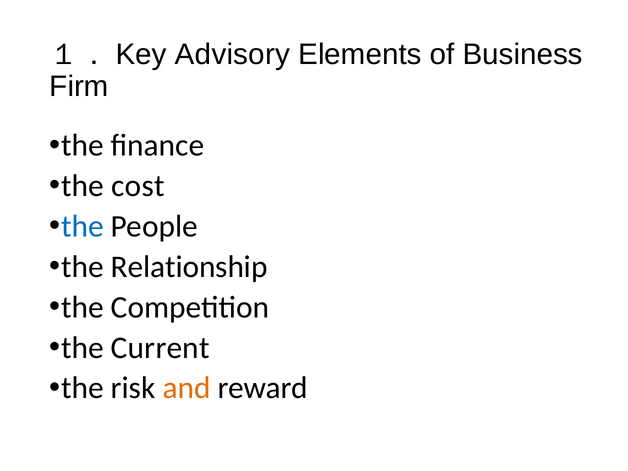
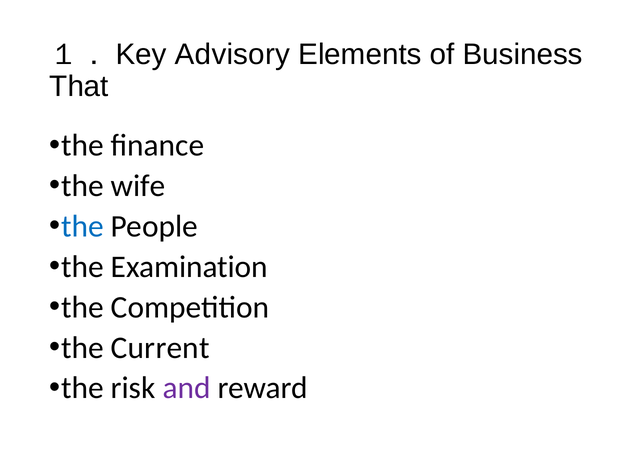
Firm: Firm -> That
cost: cost -> wife
Relationship: Relationship -> Examination
and colour: orange -> purple
